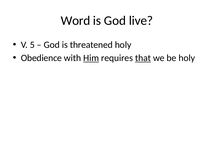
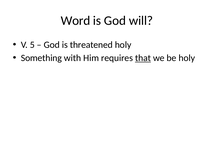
live: live -> will
Obedience: Obedience -> Something
Him underline: present -> none
